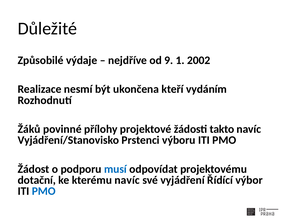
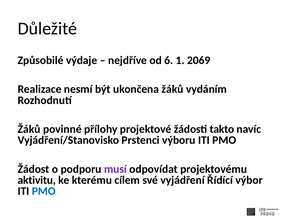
9: 9 -> 6
2002: 2002 -> 2069
ukončena kteří: kteří -> žáků
musí colour: blue -> purple
dotační: dotační -> aktivitu
kterému navíc: navíc -> cílem
